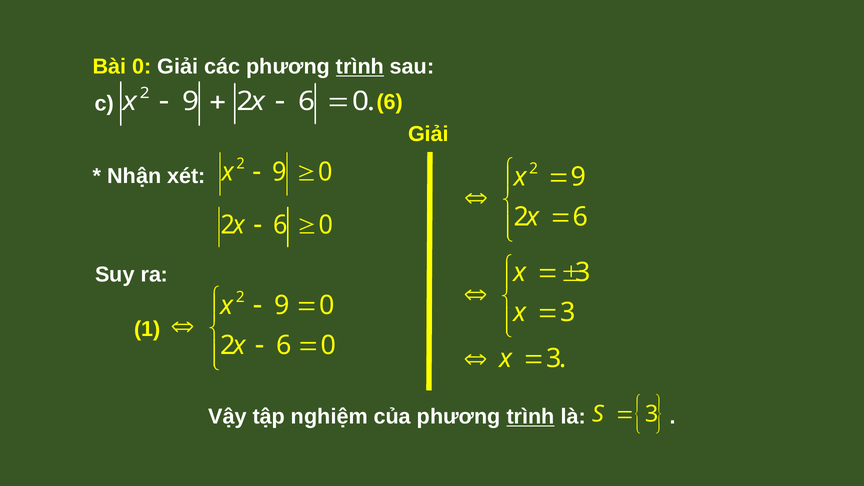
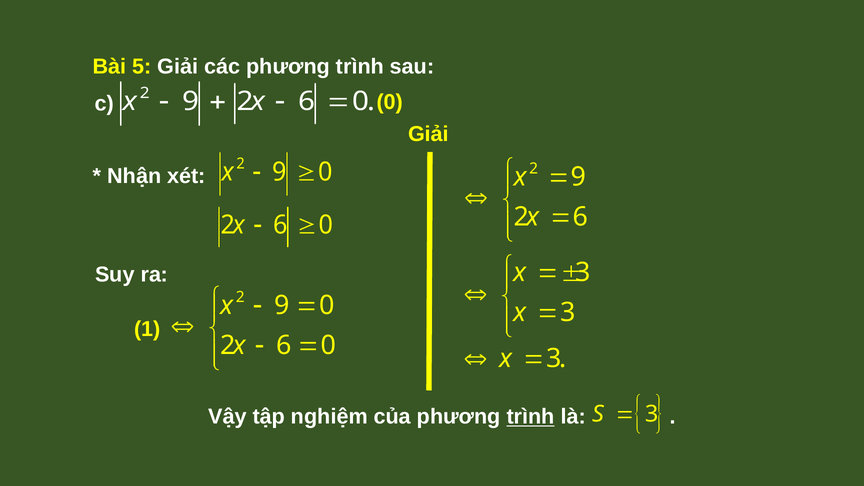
Bài 0: 0 -> 5
trình at (360, 67) underline: present -> none
6 at (390, 102): 6 -> 0
